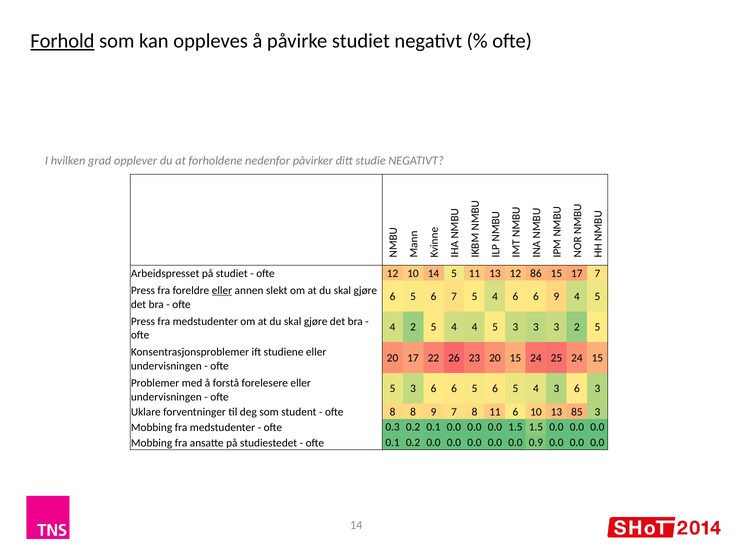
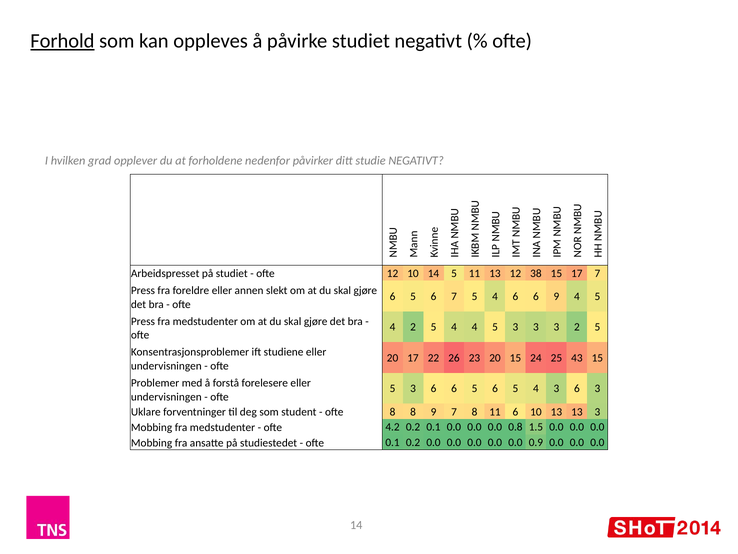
86: 86 -> 38
eller at (222, 290) underline: present -> none
25 24: 24 -> 43
13 85: 85 -> 13
0.3: 0.3 -> 4.2
0.0 1.5: 1.5 -> 0.8
